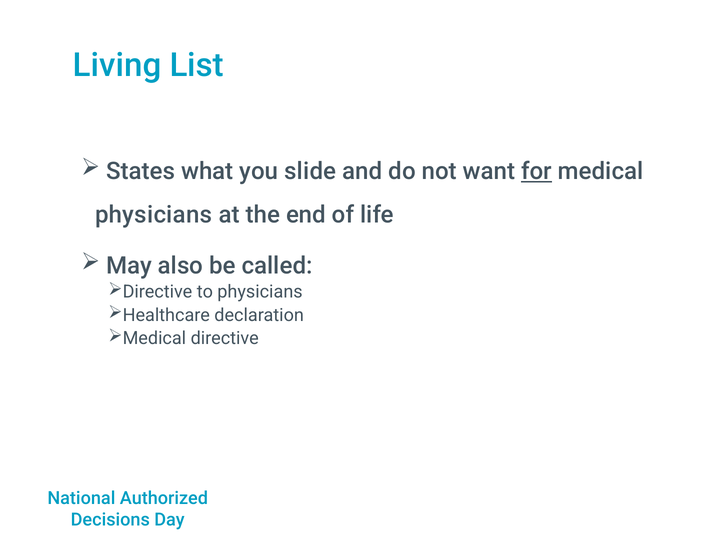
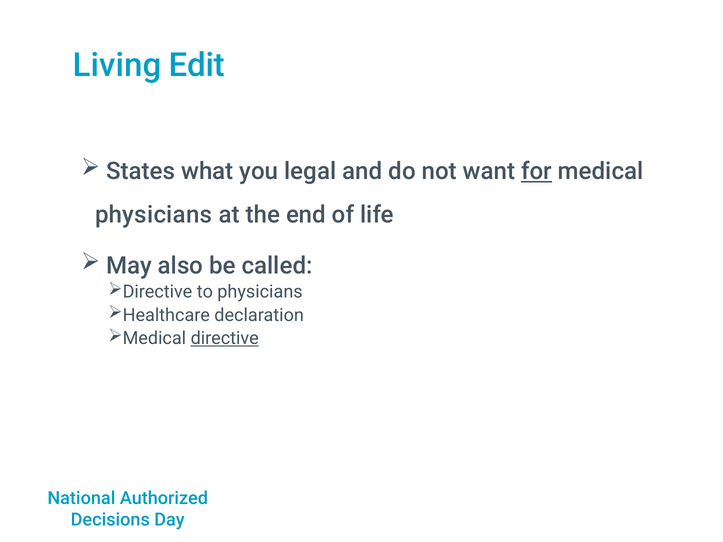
List: List -> Edit
slide: slide -> legal
directive underline: none -> present
